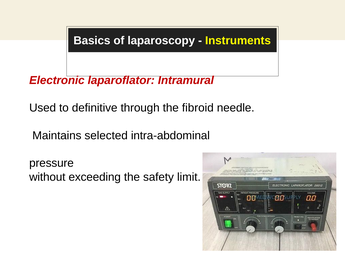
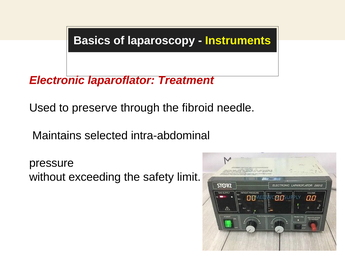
Intramural: Intramural -> Treatment
definitive: definitive -> preserve
